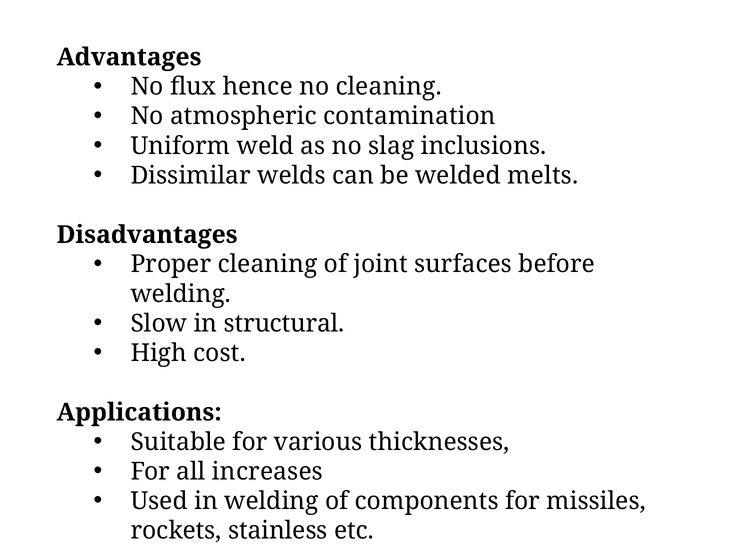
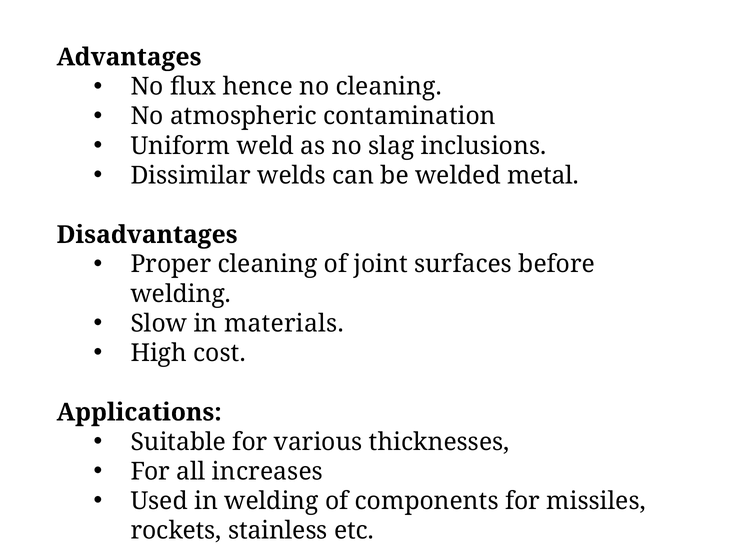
melts: melts -> metal
structural: structural -> materials
